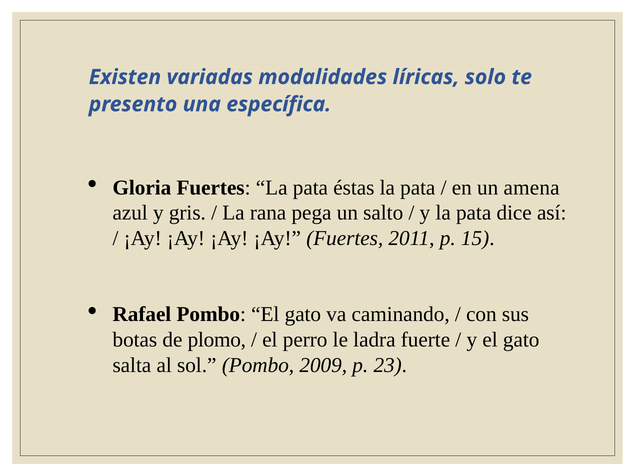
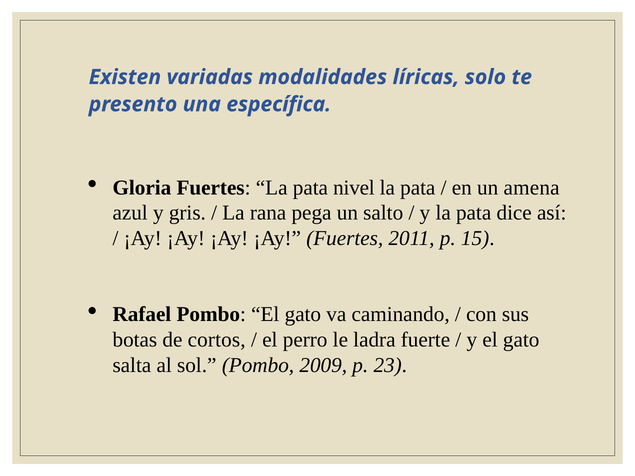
éstas: éstas -> nivel
plomo: plomo -> cortos
